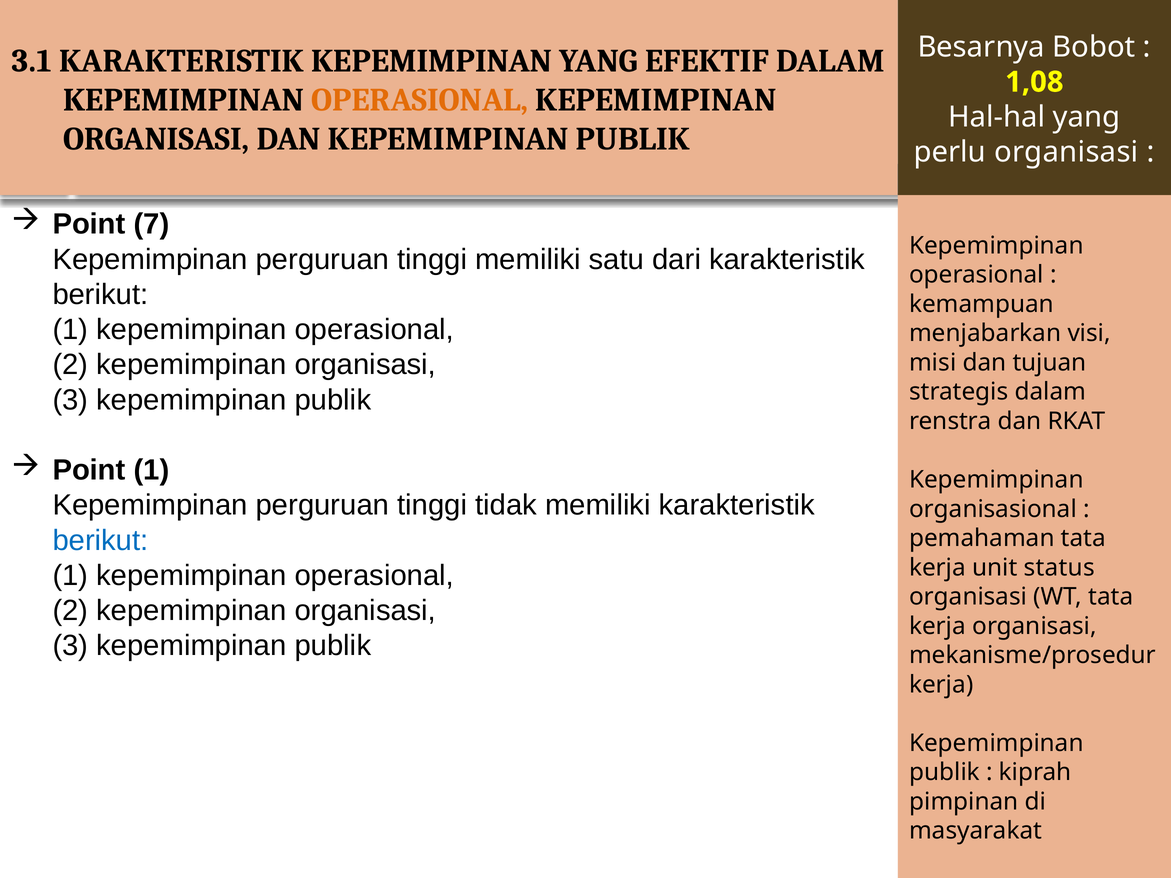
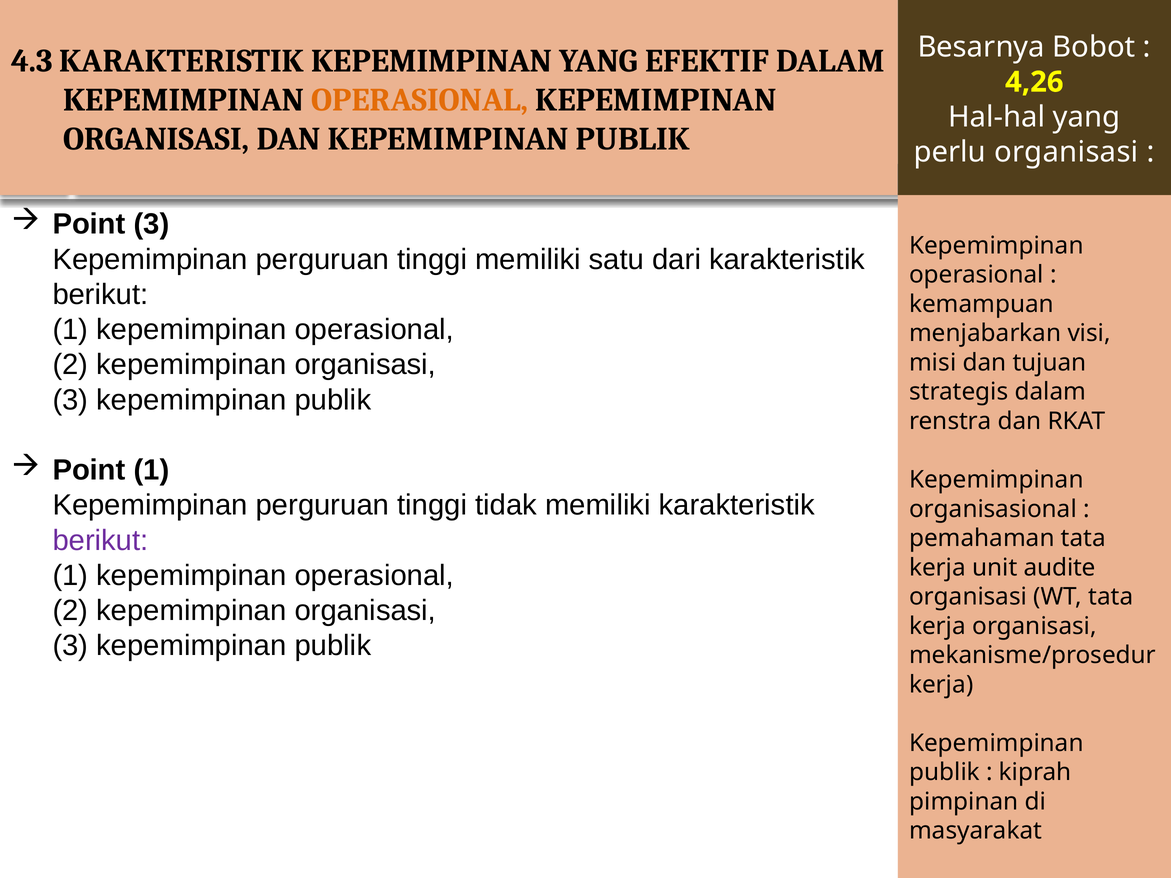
3.1: 3.1 -> 4.3
1,08: 1,08 -> 4,26
Point 7: 7 -> 3
berikut at (100, 541) colour: blue -> purple
status: status -> audite
